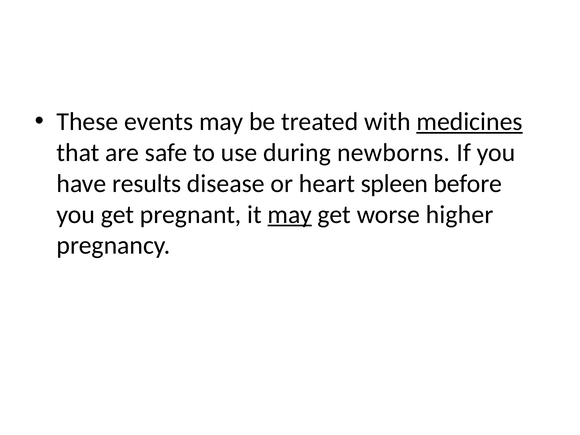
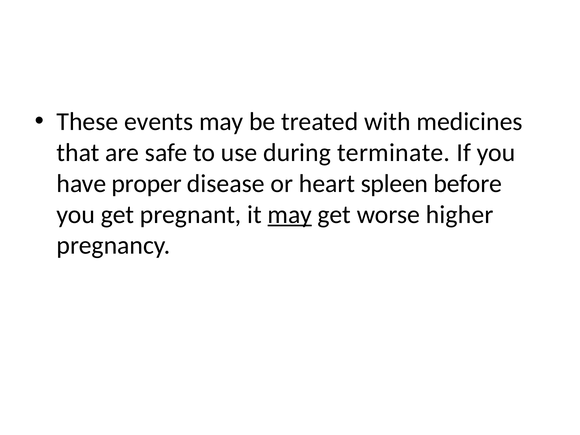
medicines underline: present -> none
newborns: newborns -> terminate
results: results -> proper
